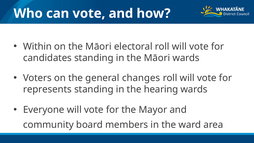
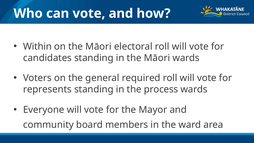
changes: changes -> required
hearing: hearing -> process
